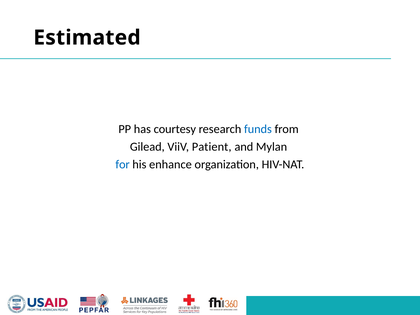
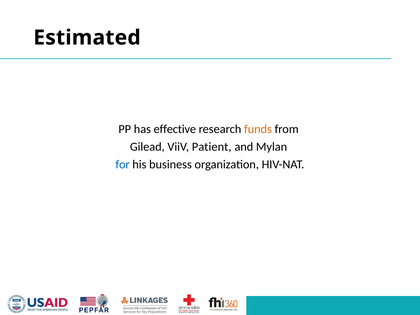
courtesy: courtesy -> effective
funds colour: blue -> orange
enhance: enhance -> business
